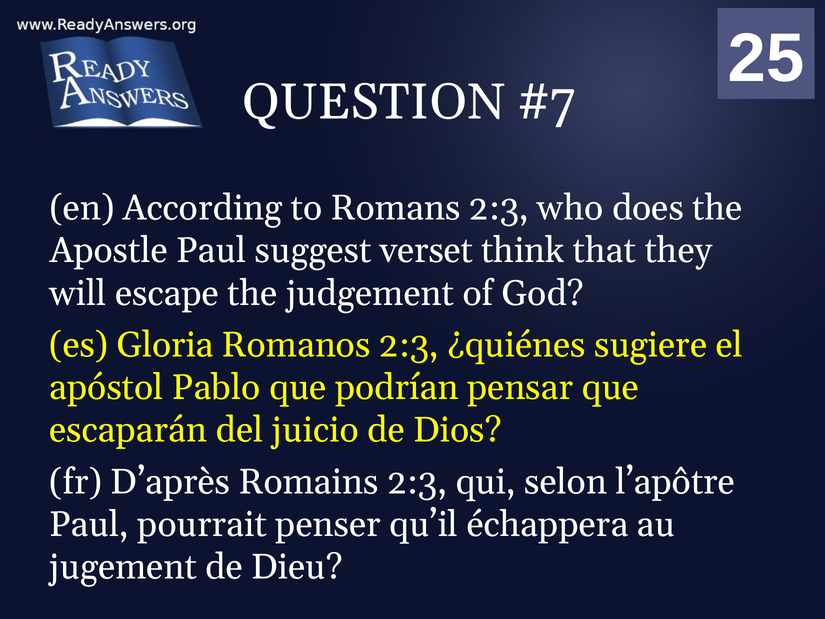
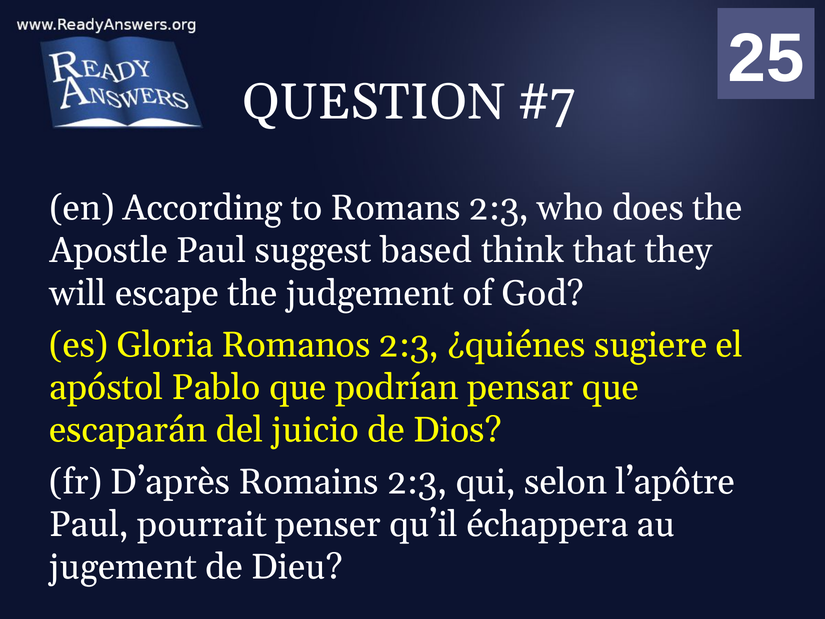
verset: verset -> based
